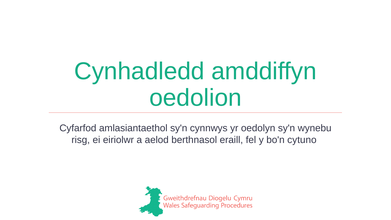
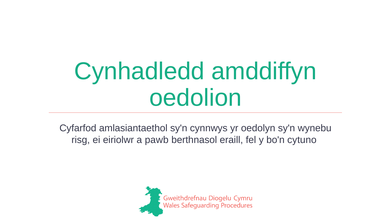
aelod: aelod -> pawb
